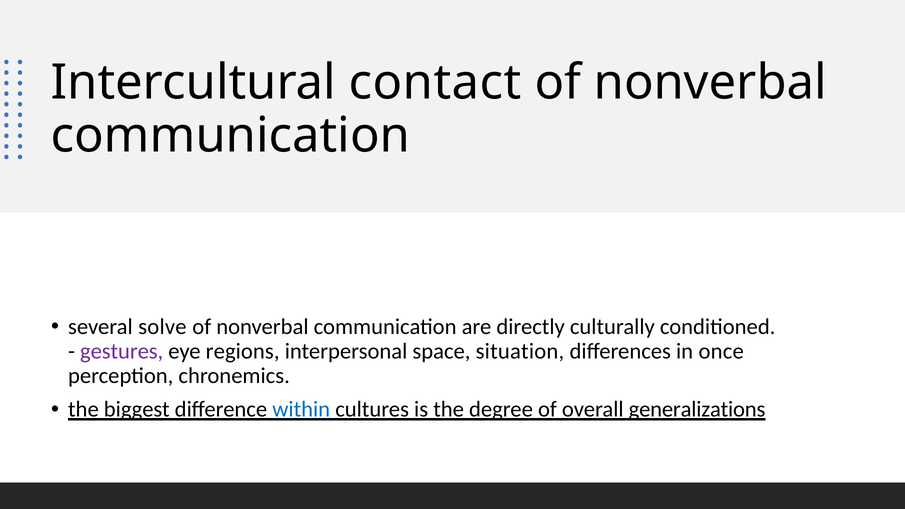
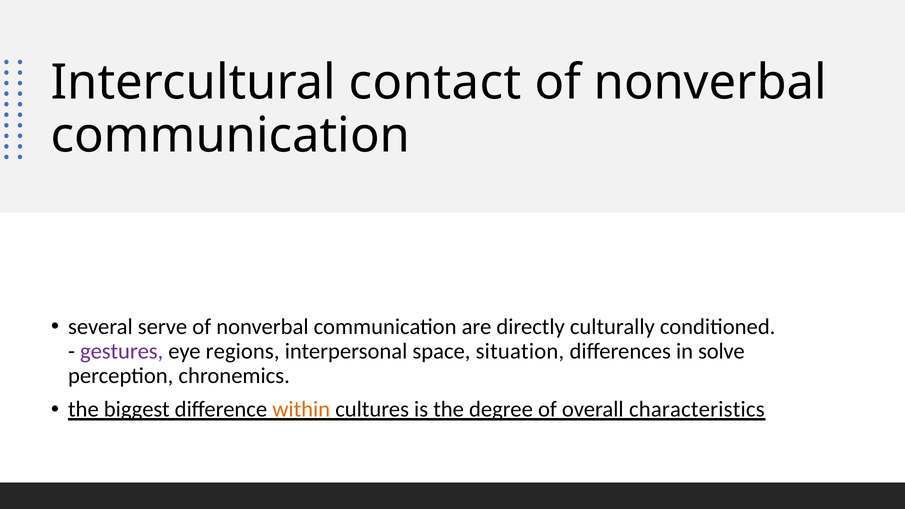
solve: solve -> serve
once: once -> solve
within colour: blue -> orange
generalizations: generalizations -> characteristics
